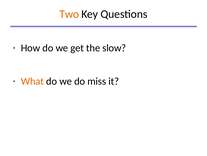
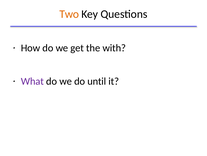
slow: slow -> with
What colour: orange -> purple
miss: miss -> until
